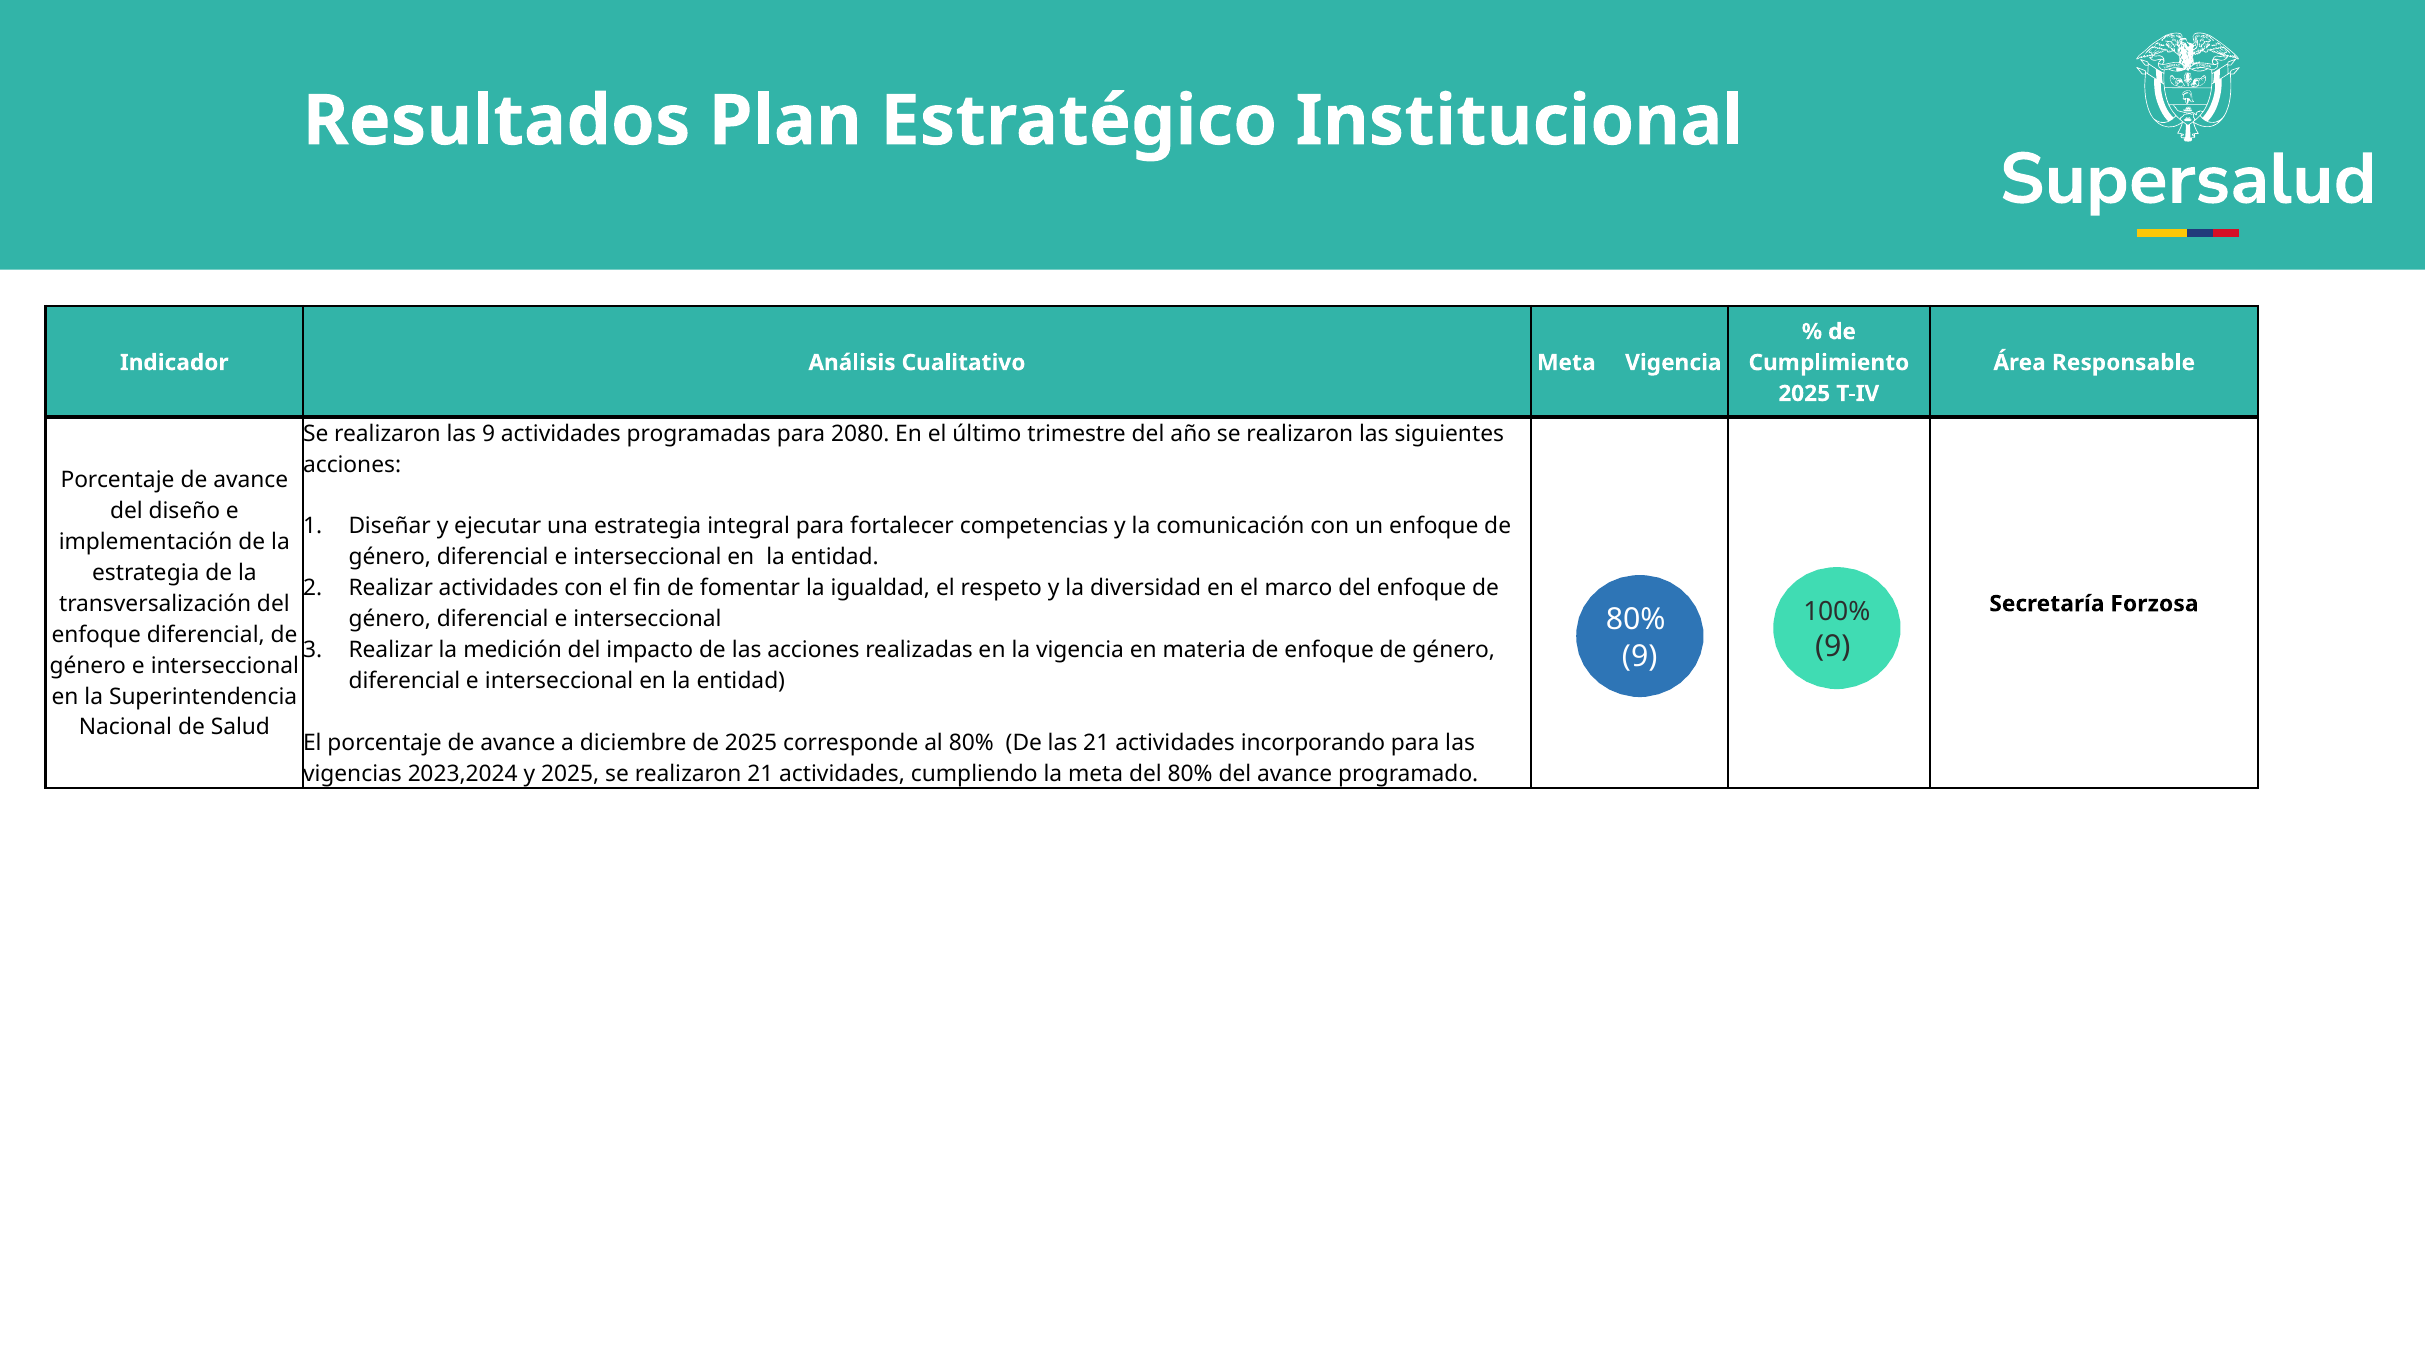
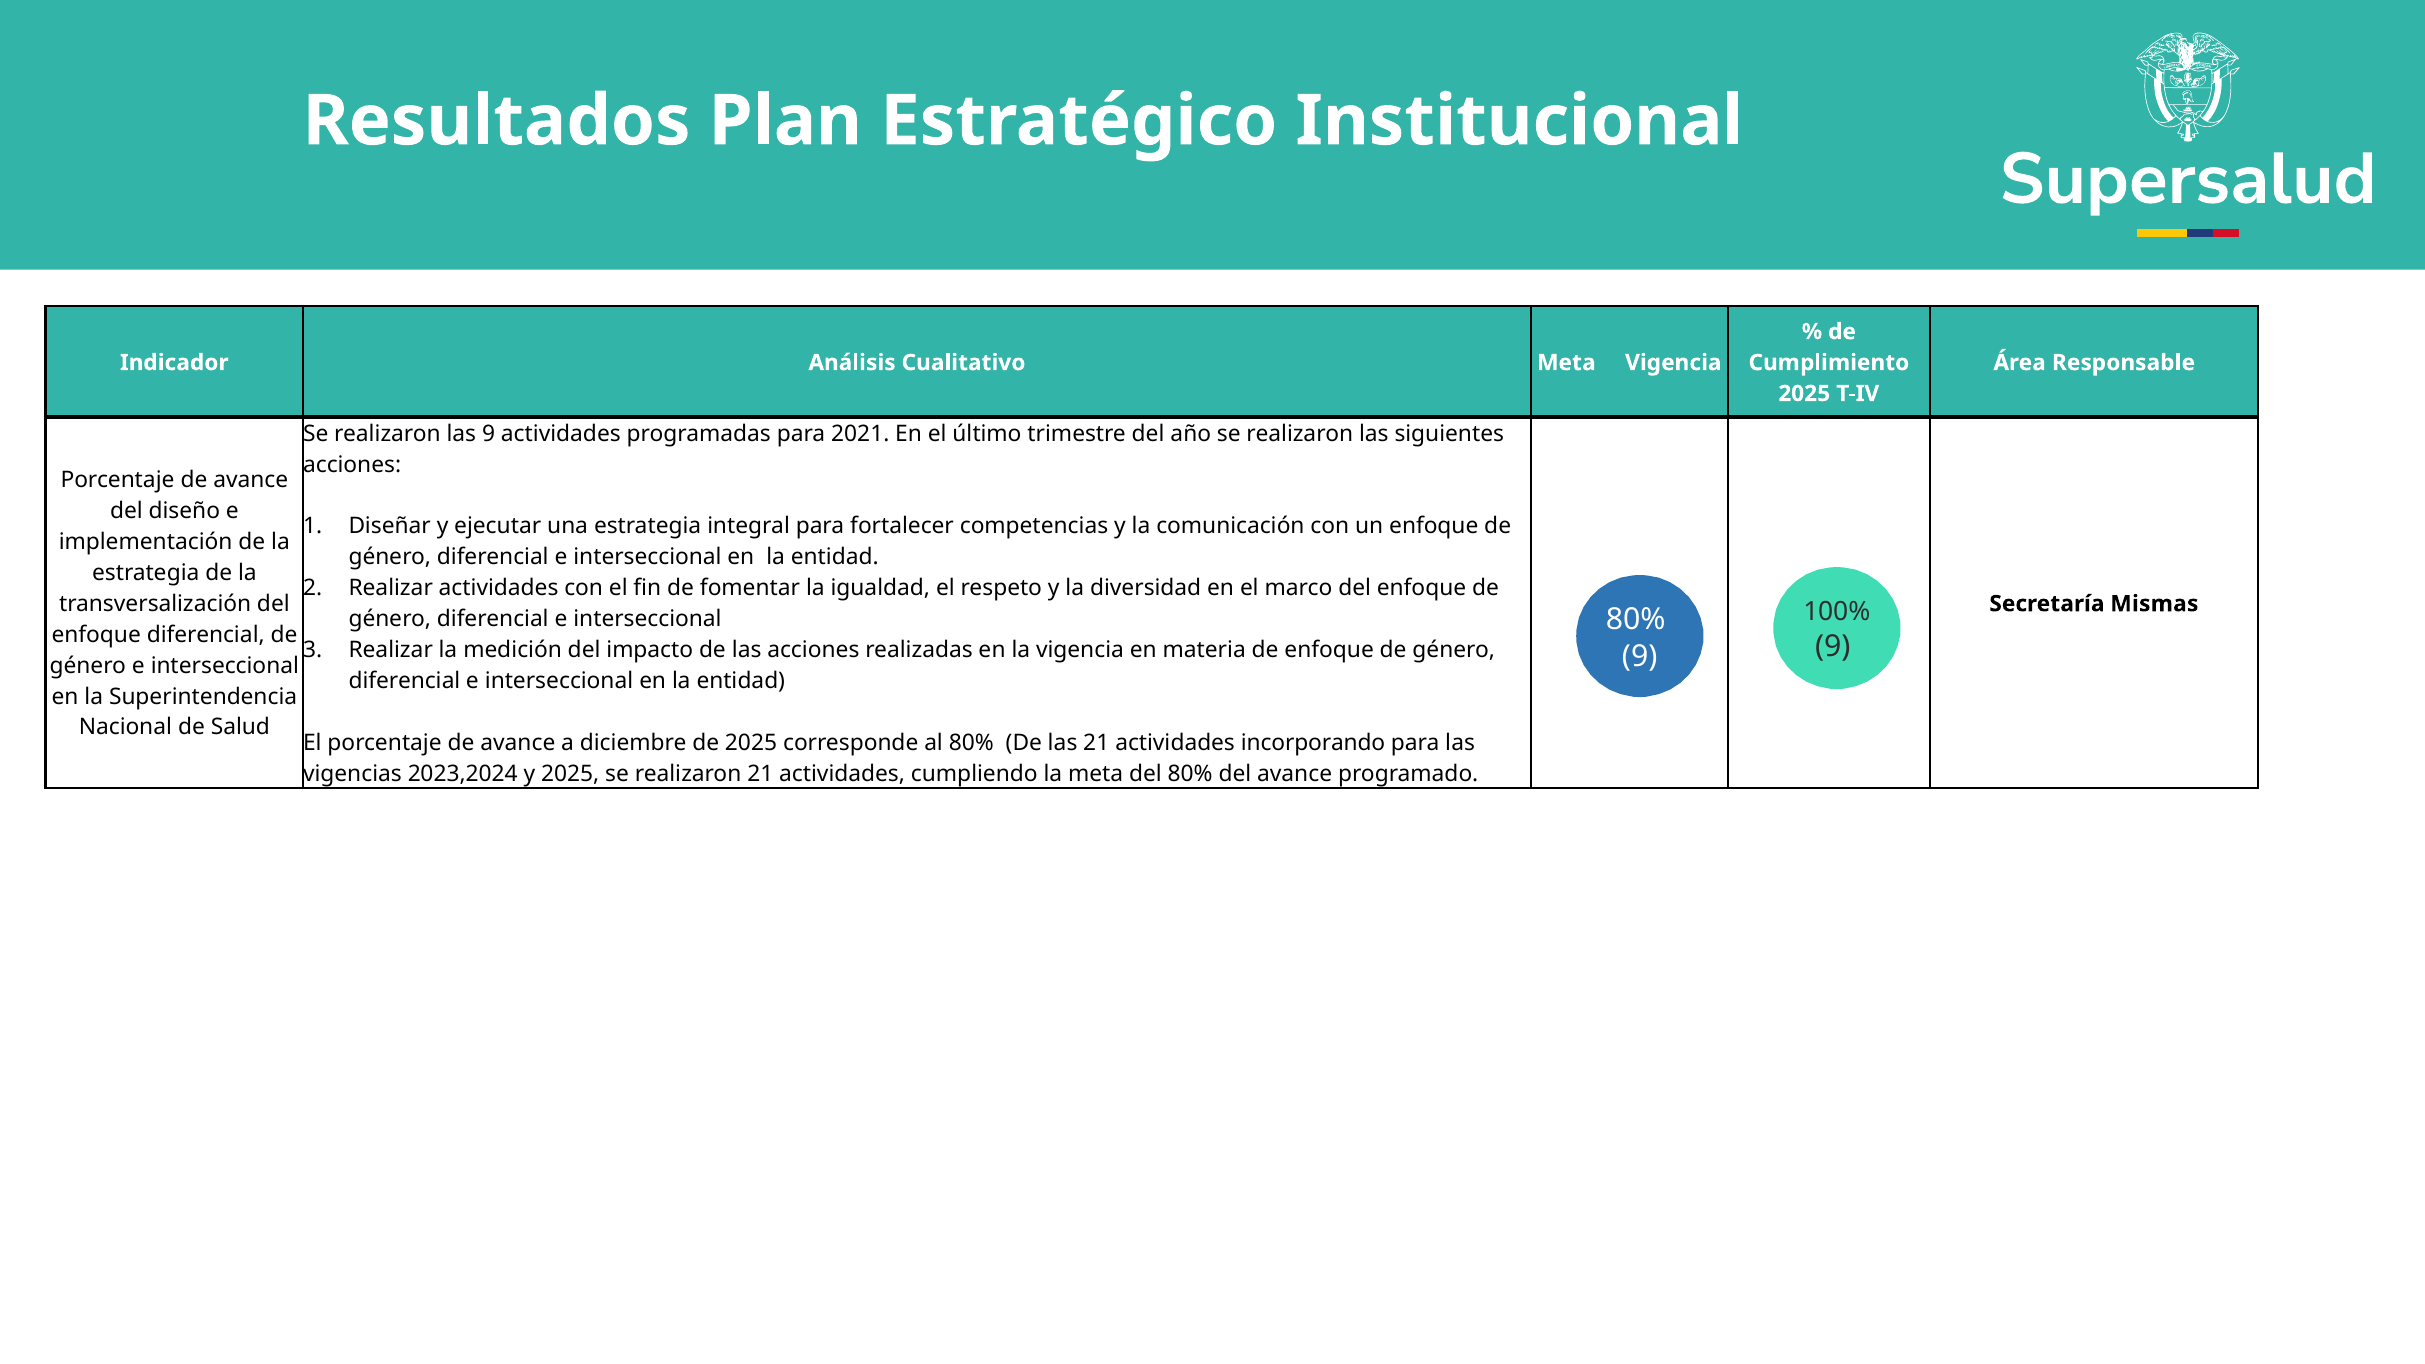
2080: 2080 -> 2021
Forzosa: Forzosa -> Mismas
